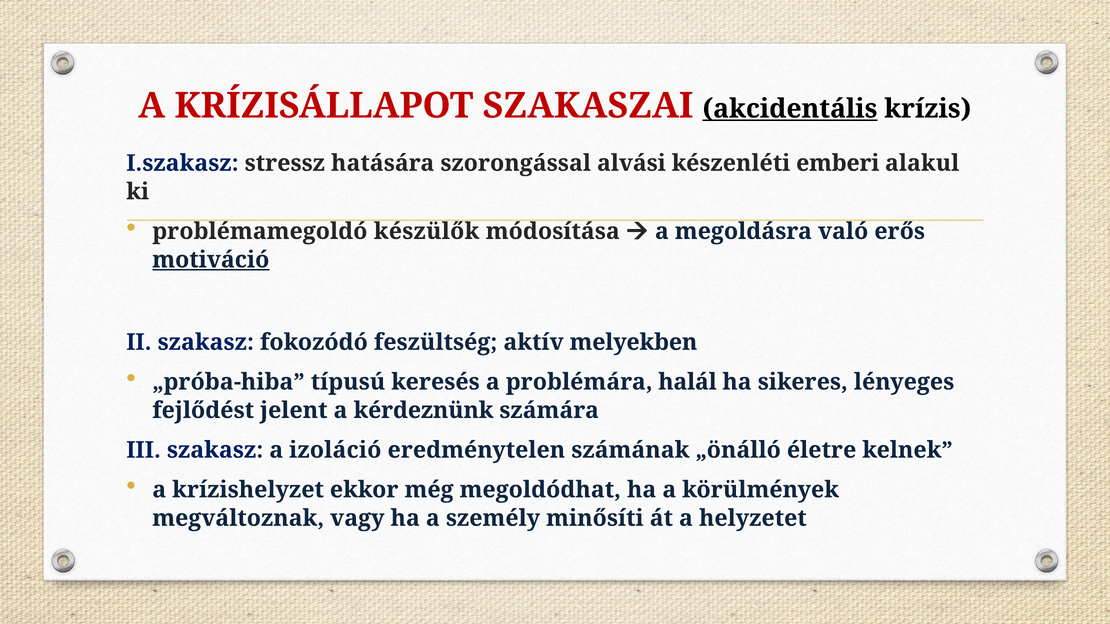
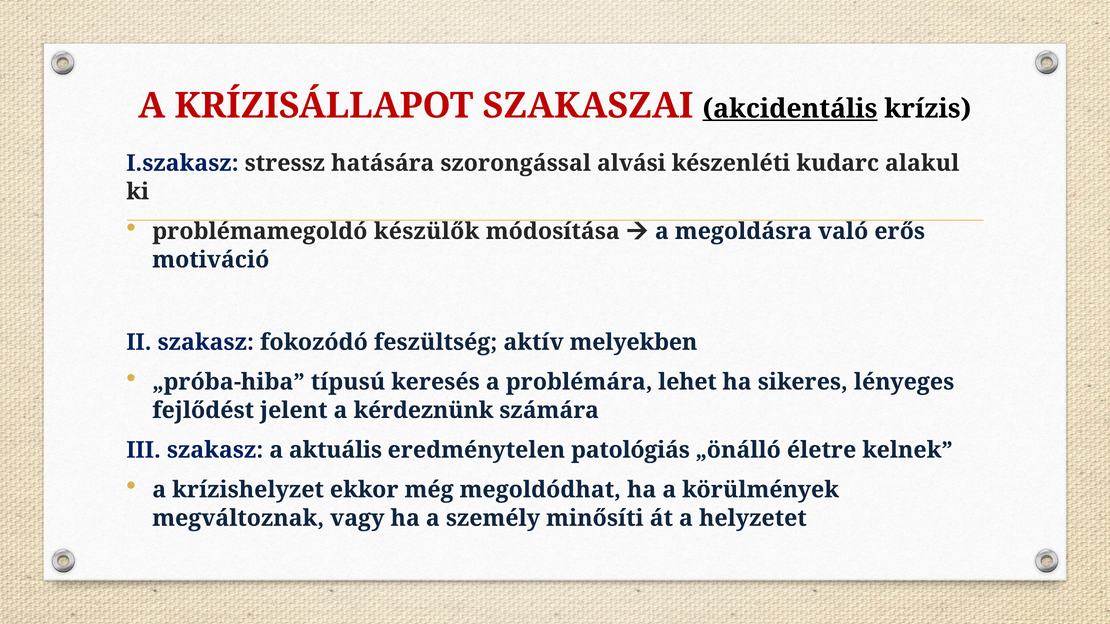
emberi: emberi -> kudarc
motiváció underline: present -> none
halál: halál -> lehet
izoláció: izoláció -> aktuális
számának: számának -> patológiás
